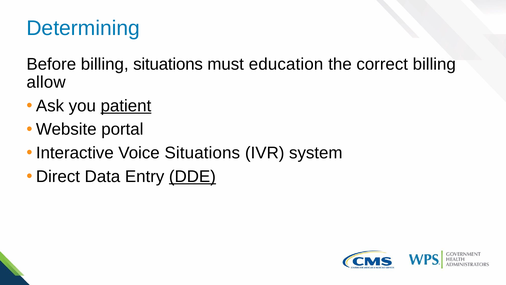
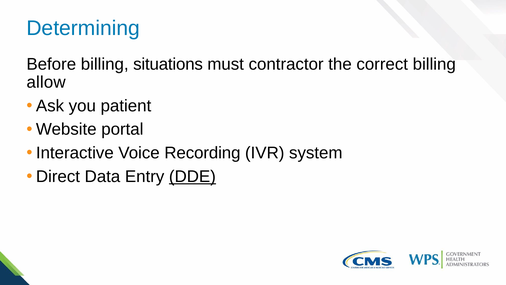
education: education -> contractor
patient underline: present -> none
Voice Situations: Situations -> Recording
